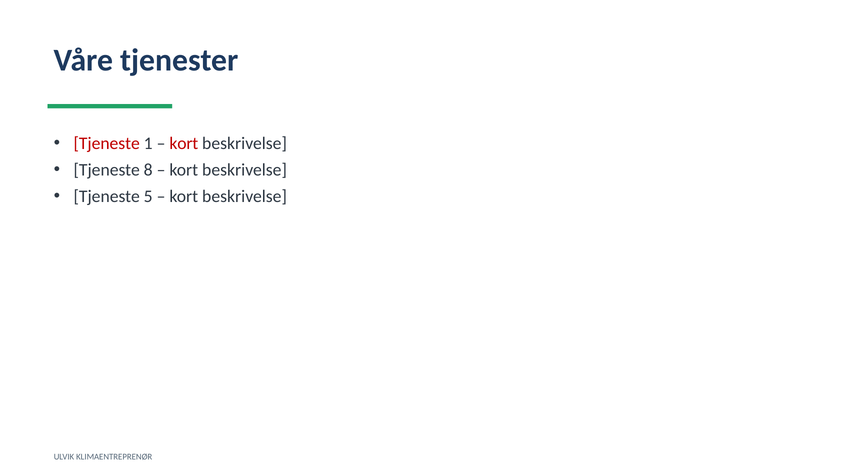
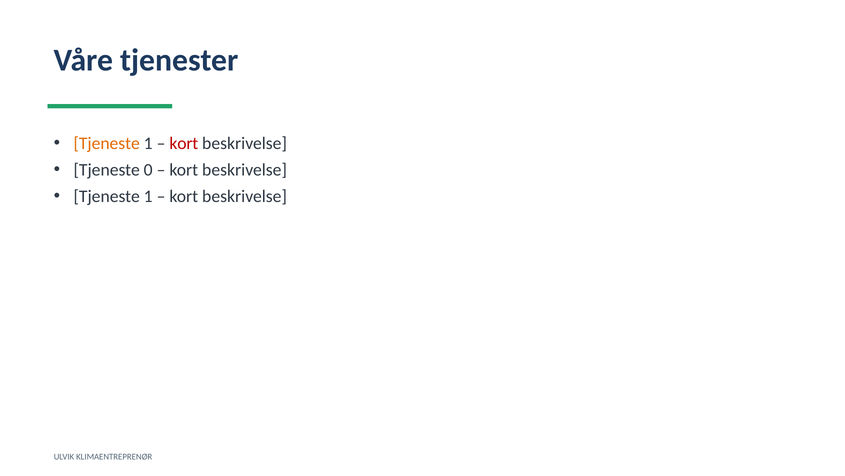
Tjeneste at (107, 143) colour: red -> orange
8: 8 -> 0
5 at (148, 196): 5 -> 1
